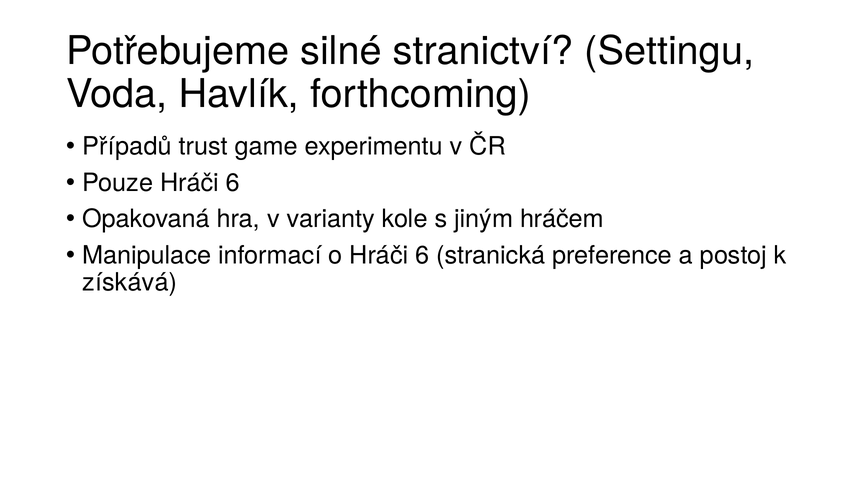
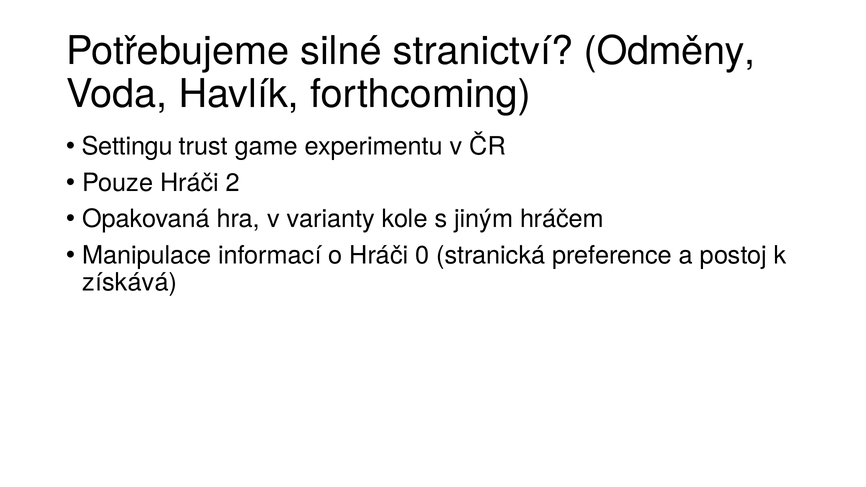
Settingu: Settingu -> Odměny
Případů: Případů -> Settingu
Pouze Hráči 6: 6 -> 2
o Hráči 6: 6 -> 0
